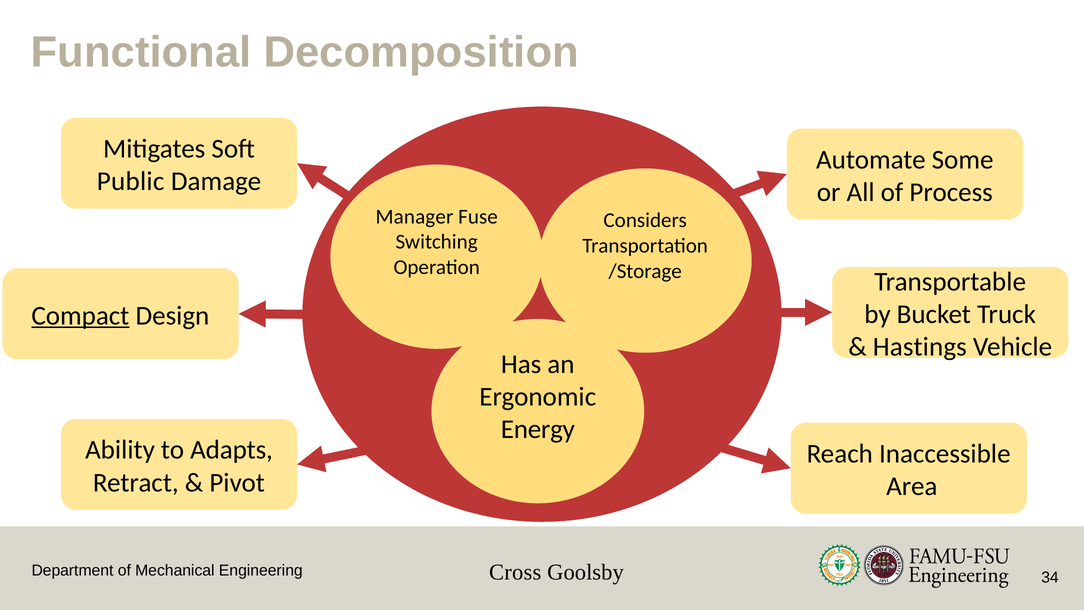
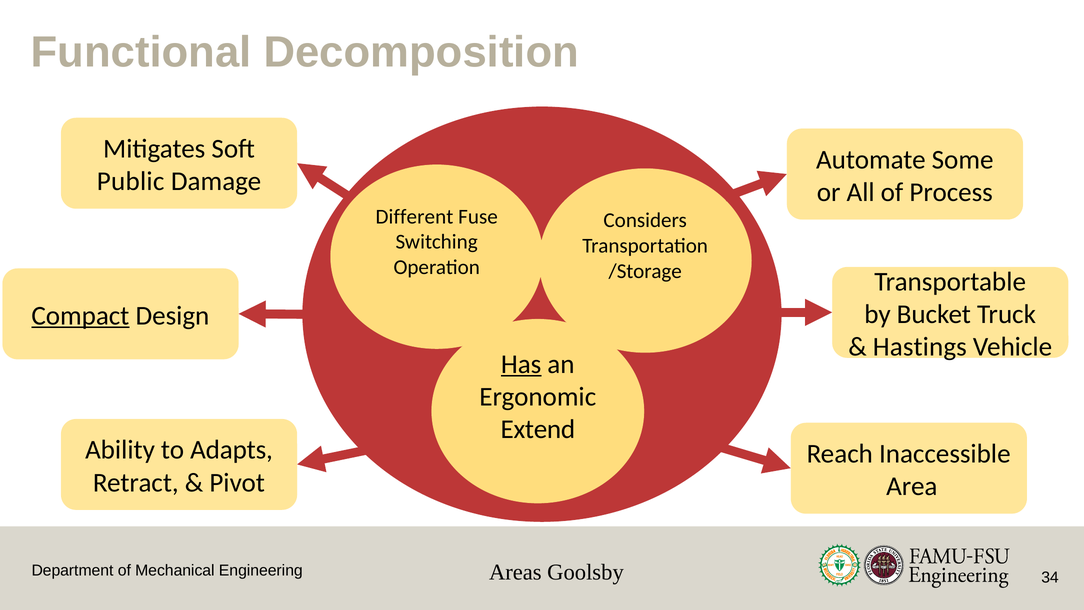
Manager: Manager -> Different
Has underline: none -> present
Energy: Energy -> Extend
Cross: Cross -> Areas
